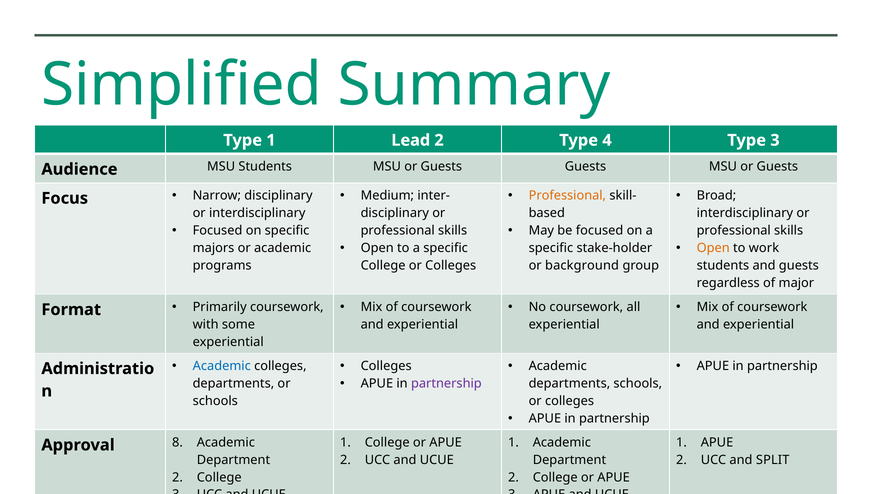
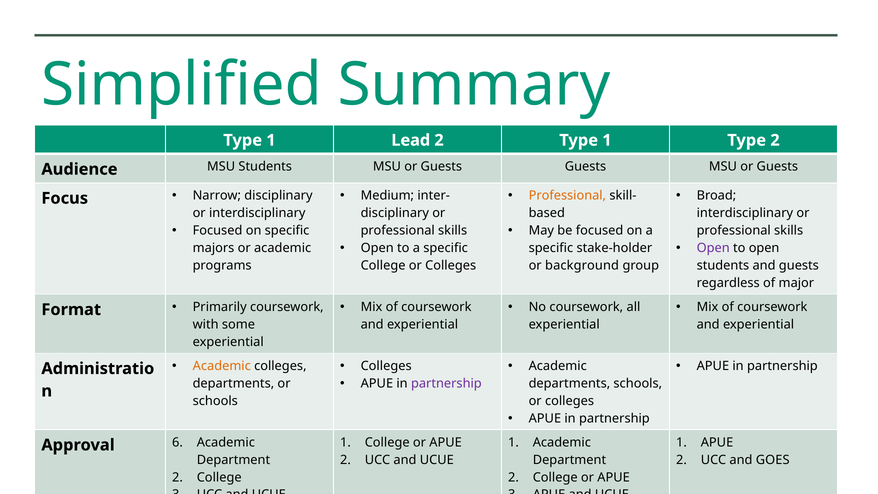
2 Type 4: 4 -> 1
Type 3: 3 -> 2
Open at (713, 248) colour: orange -> purple
to work: work -> open
Academic at (222, 366) colour: blue -> orange
8: 8 -> 6
SPLIT: SPLIT -> GOES
